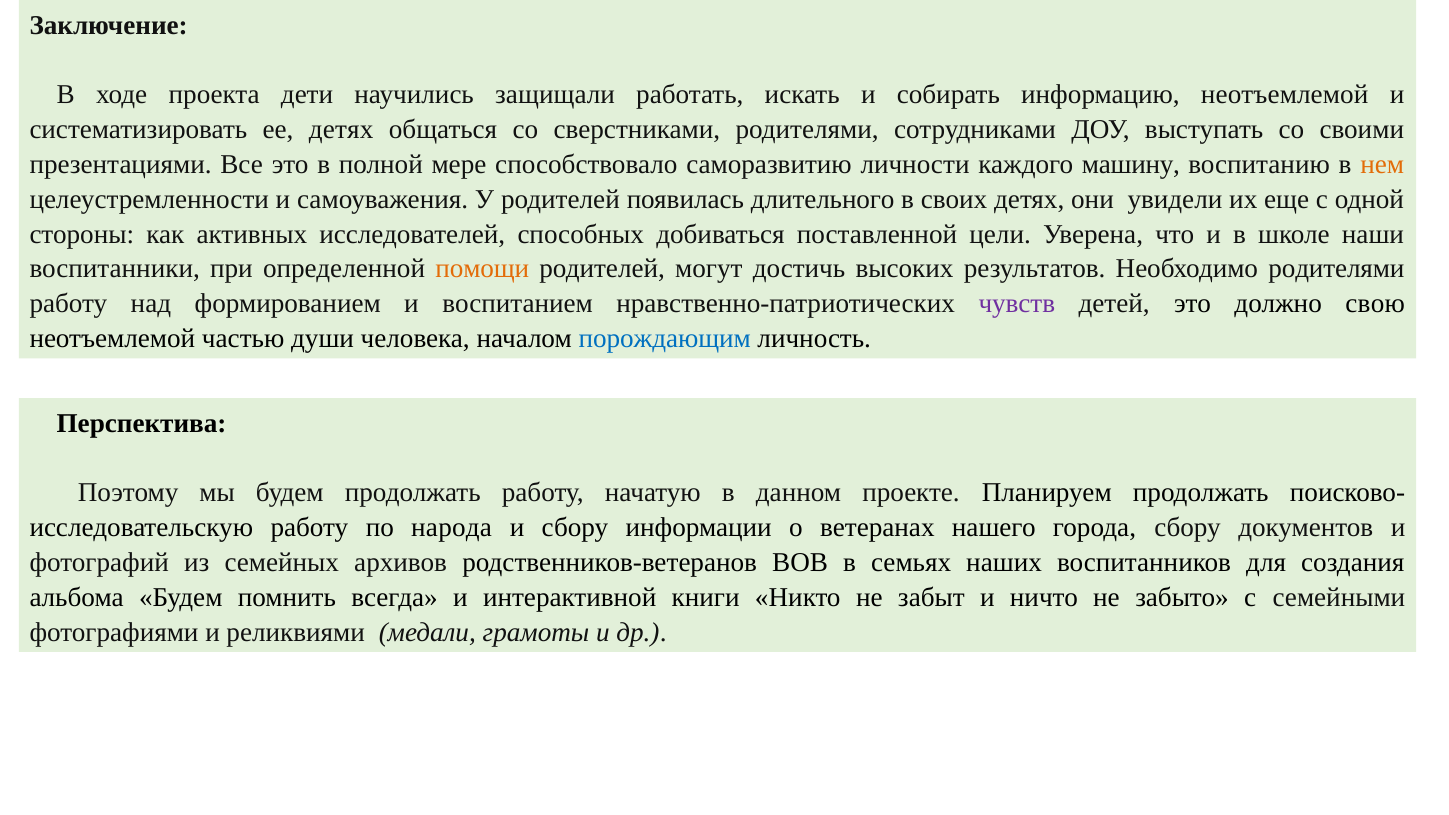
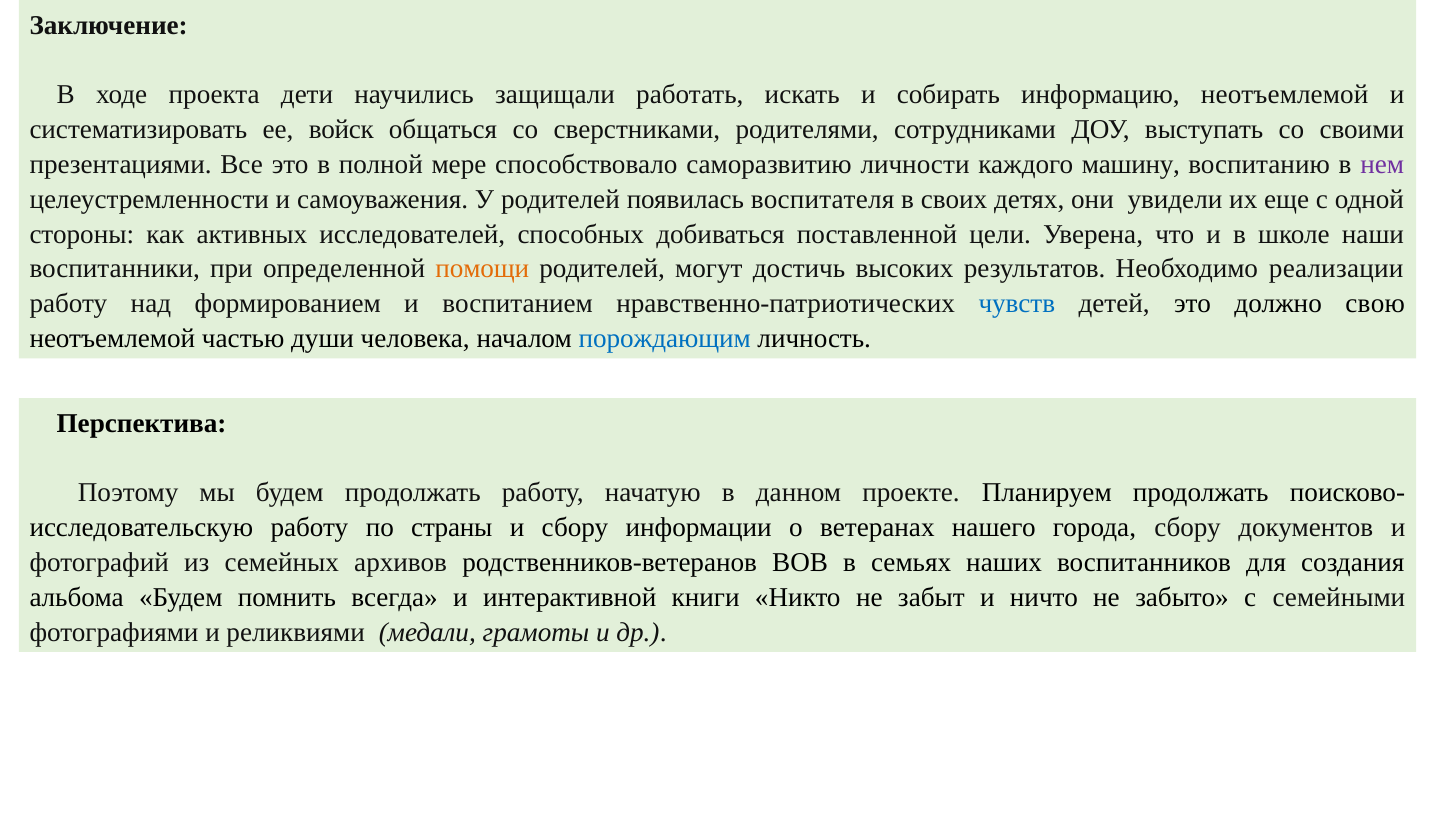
ее детях: детях -> войск
нем colour: orange -> purple
длительного: длительного -> воспитателя
Необходимо родителями: родителями -> реализации
чувств colour: purple -> blue
народа: народа -> страны
